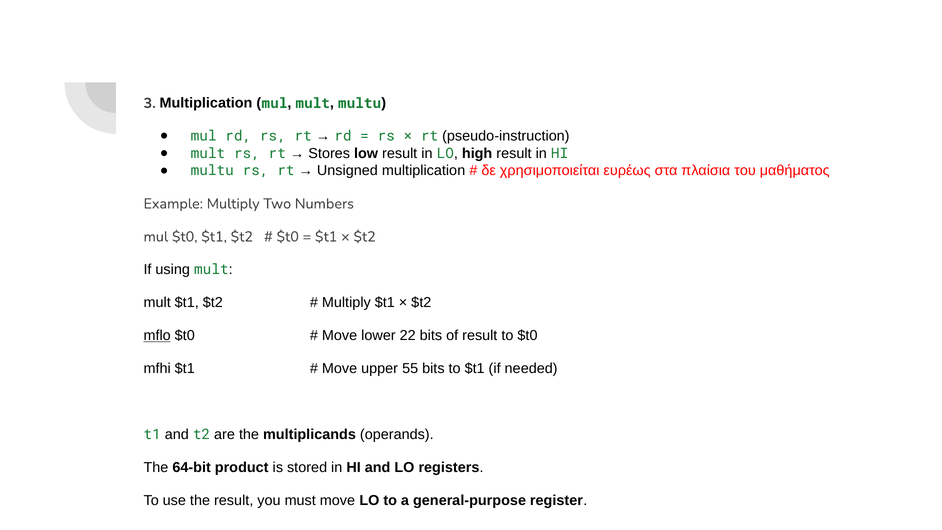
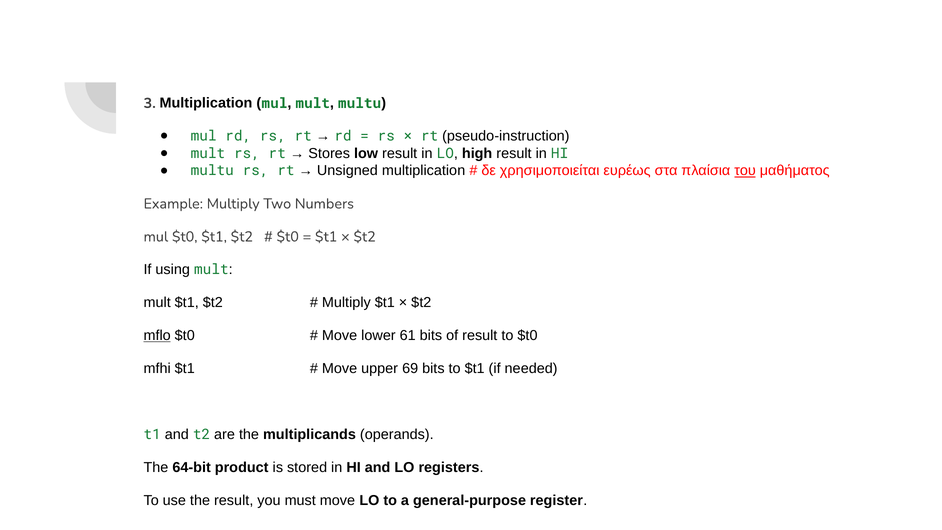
του underline: none -> present
22: 22 -> 61
55: 55 -> 69
